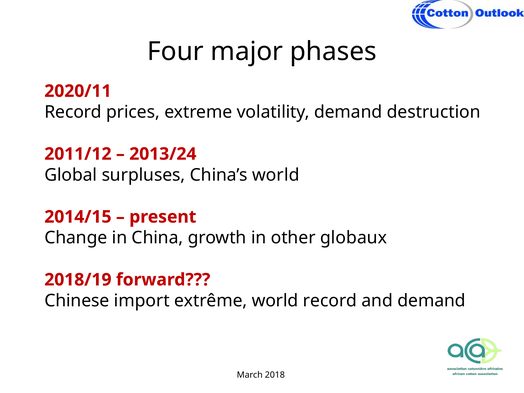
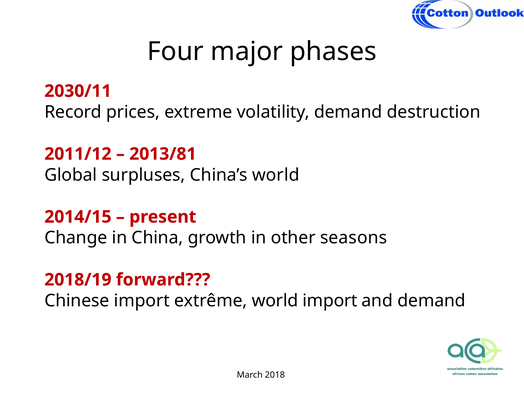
2020/11: 2020/11 -> 2030/11
2013/24: 2013/24 -> 2013/81
globaux: globaux -> seasons
world record: record -> import
